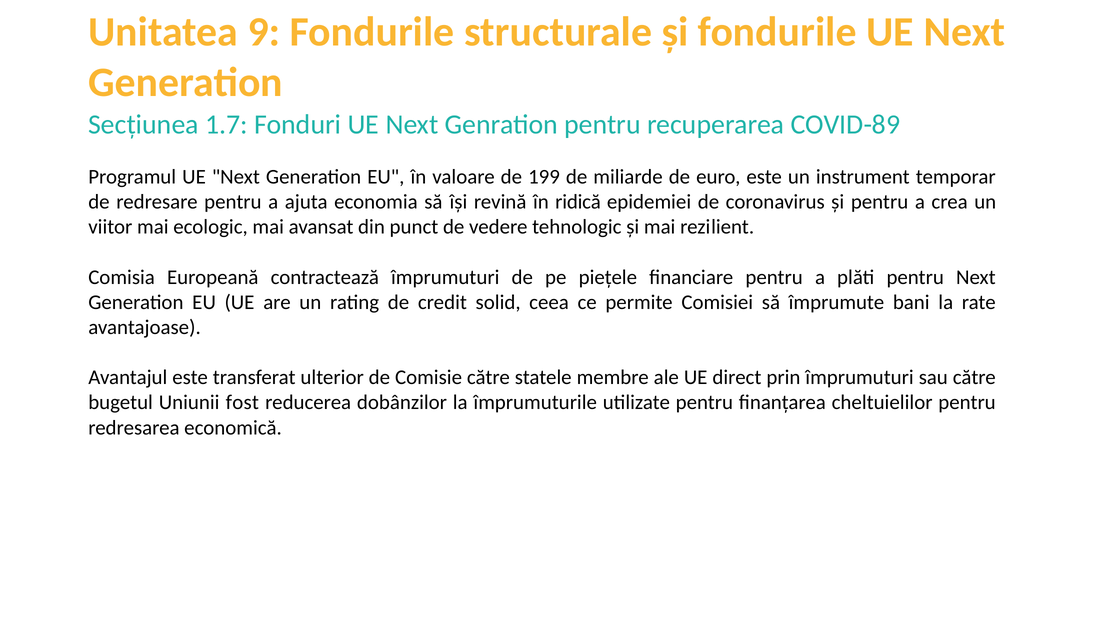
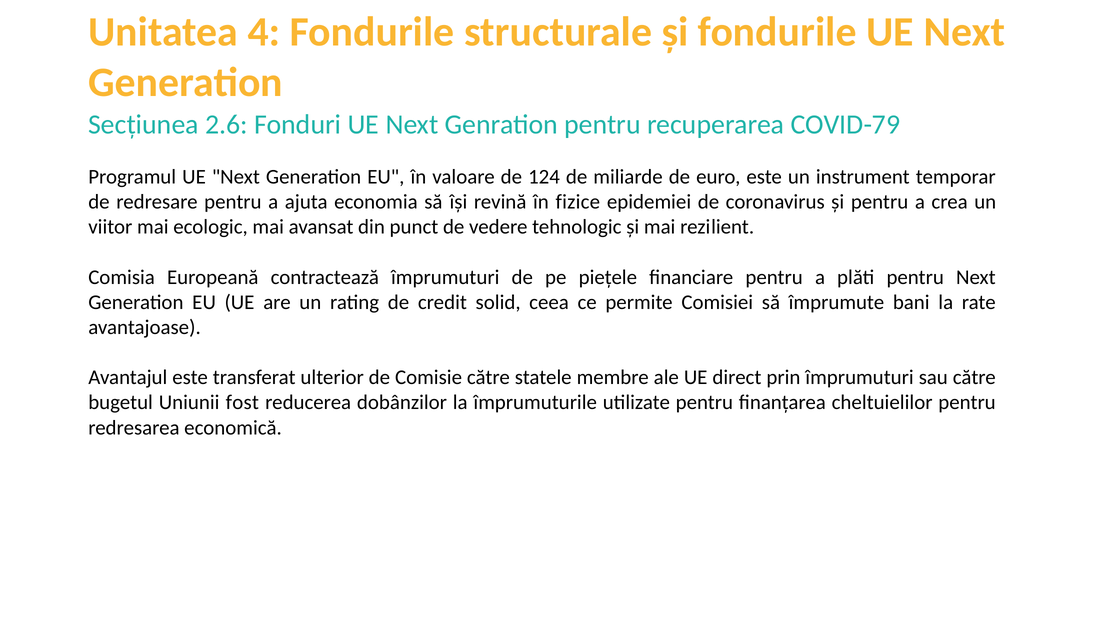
9: 9 -> 4
1.7: 1.7 -> 2.6
COVID-89: COVID-89 -> COVID-79
199: 199 -> 124
ridică: ridică -> fizice
